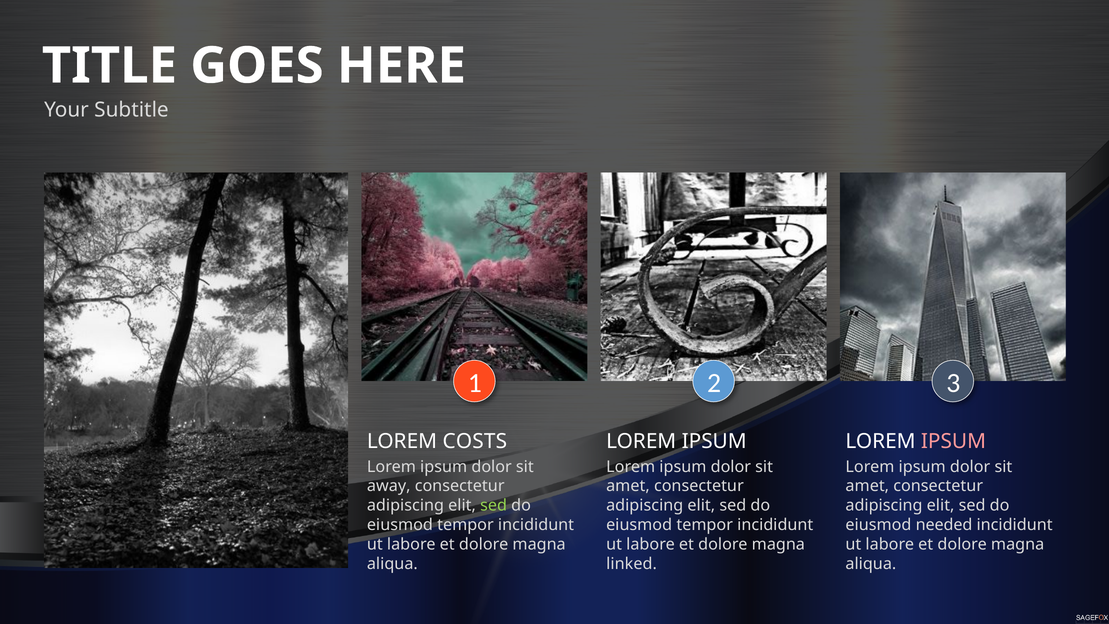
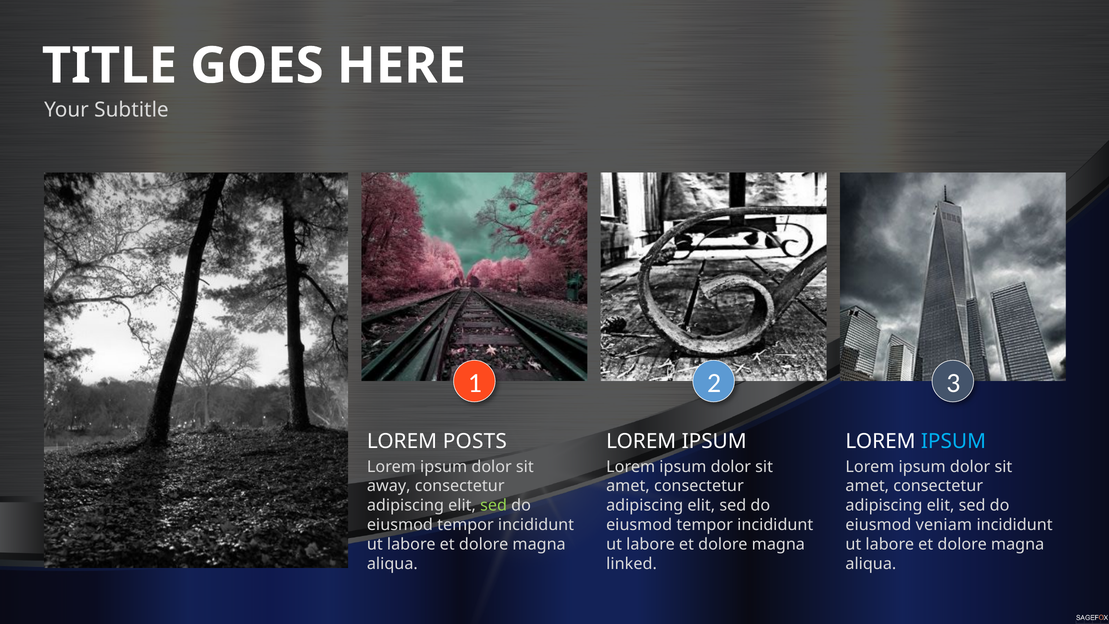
COSTS: COSTS -> POSTS
IPSUM at (953, 441) colour: pink -> light blue
needed: needed -> veniam
